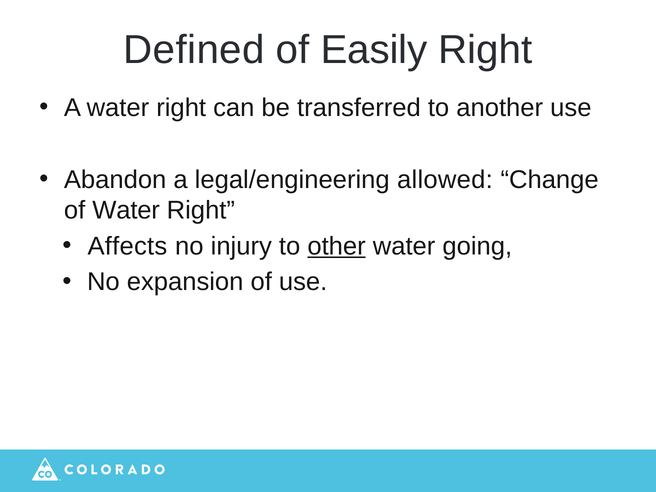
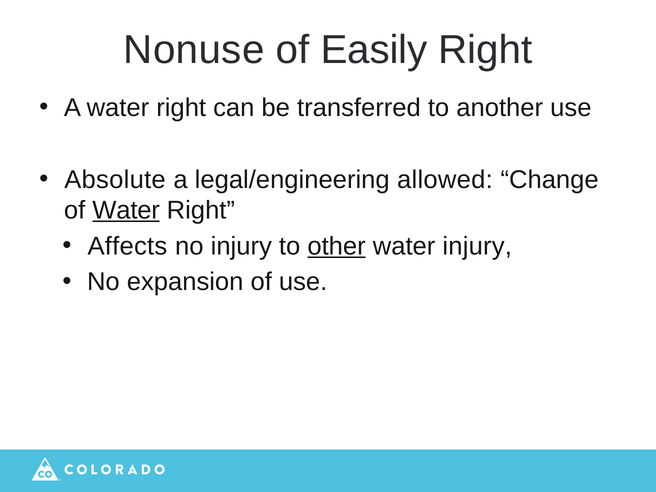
Defined: Defined -> Nonuse
Abandon: Abandon -> Absolute
Water at (126, 210) underline: none -> present
water going: going -> injury
